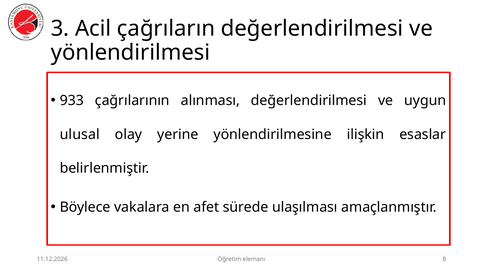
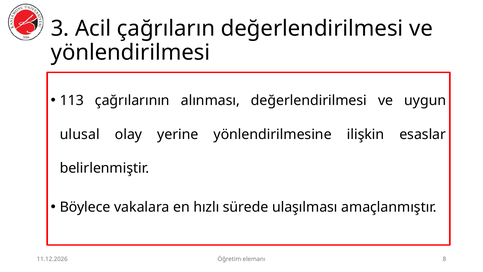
933: 933 -> 113
afet: afet -> hızlı
